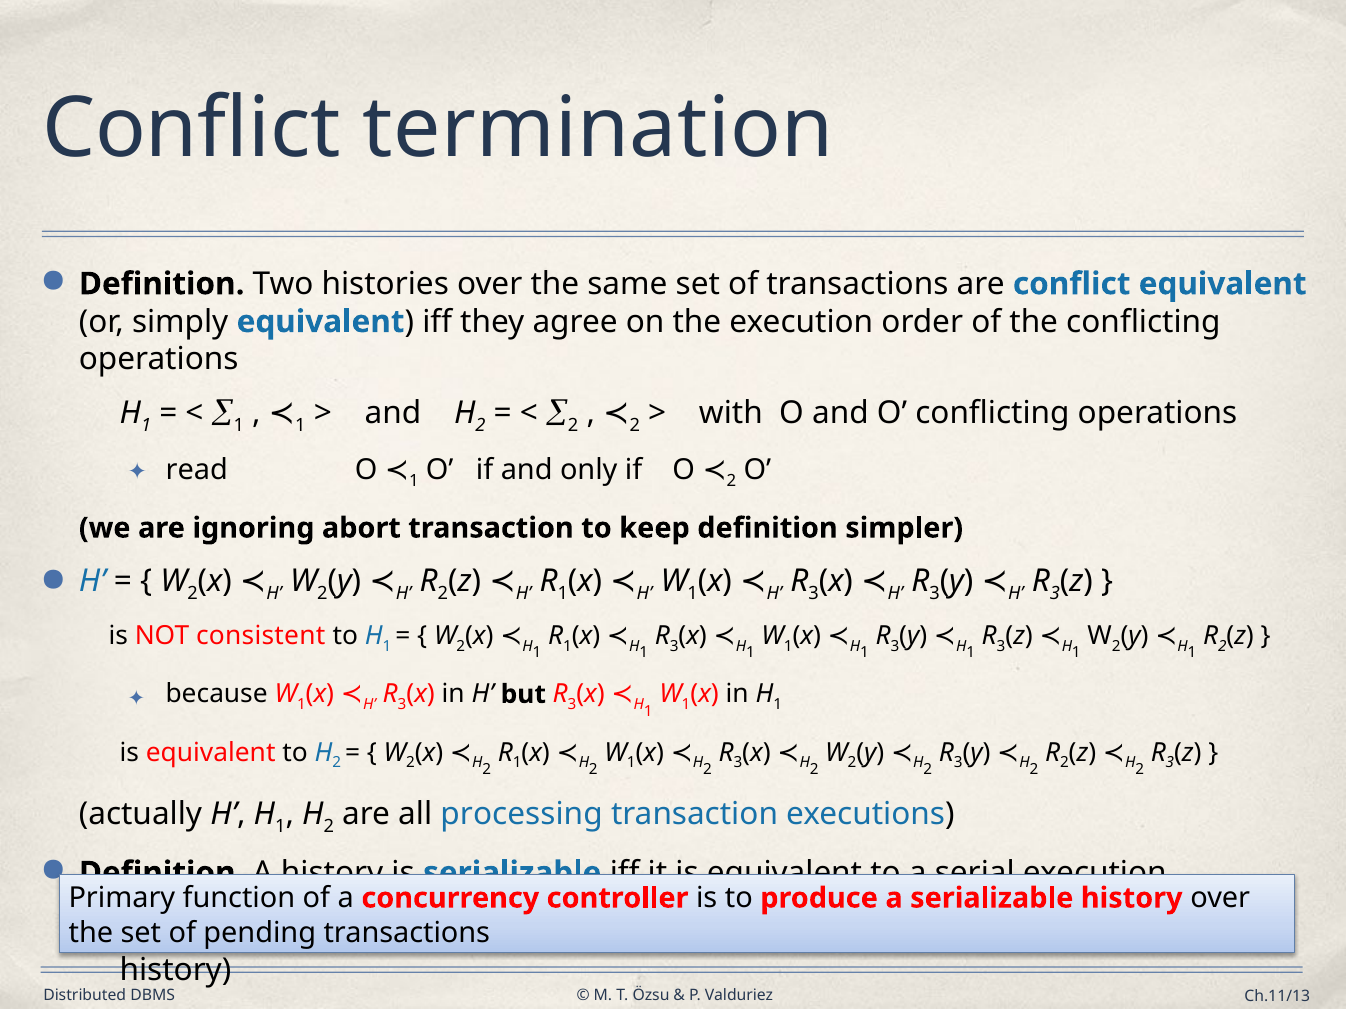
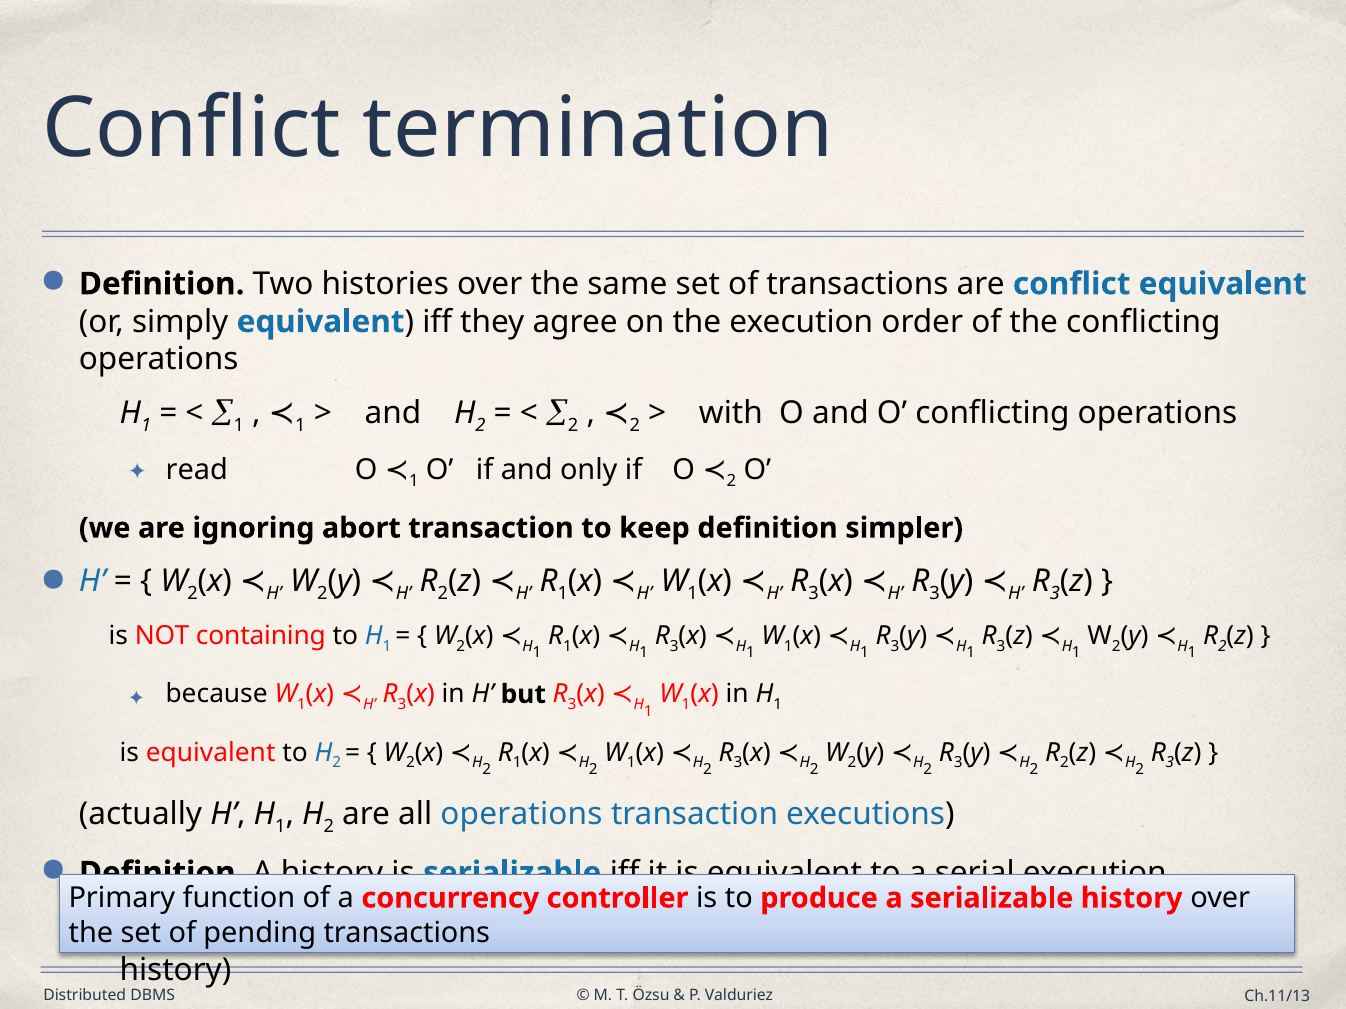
consistent: consistent -> containing
all processing: processing -> operations
